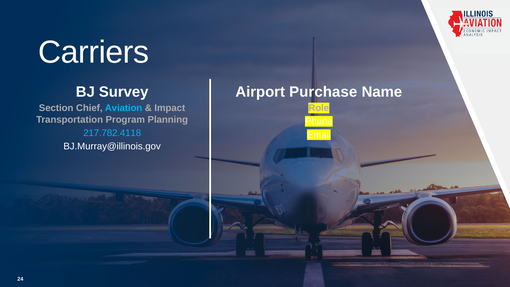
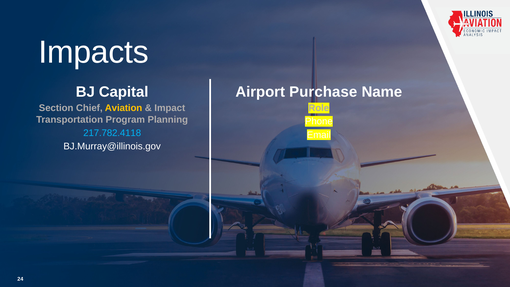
Carriers: Carriers -> Impacts
Survey: Survey -> Capital
Aviation colour: light blue -> yellow
